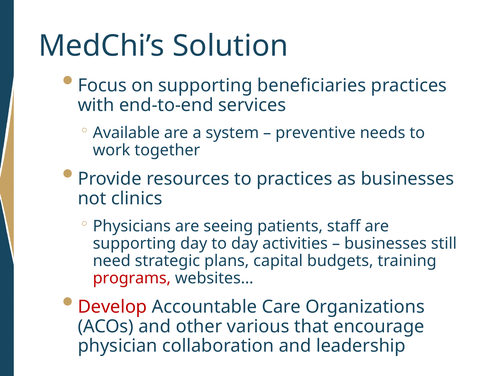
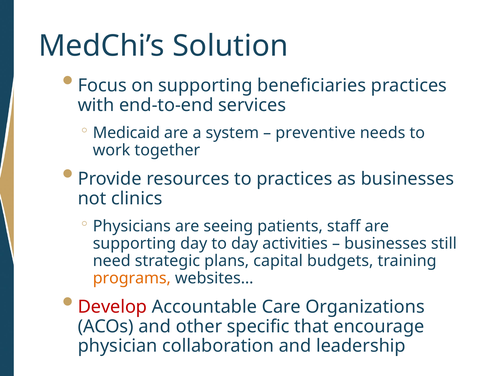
Available: Available -> Medicaid
programs colour: red -> orange
various: various -> specific
